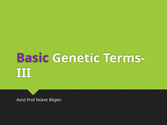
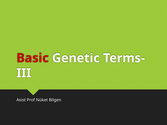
Basic colour: purple -> red
